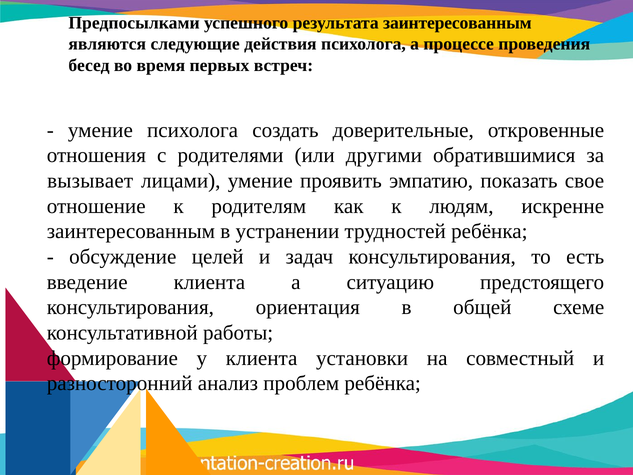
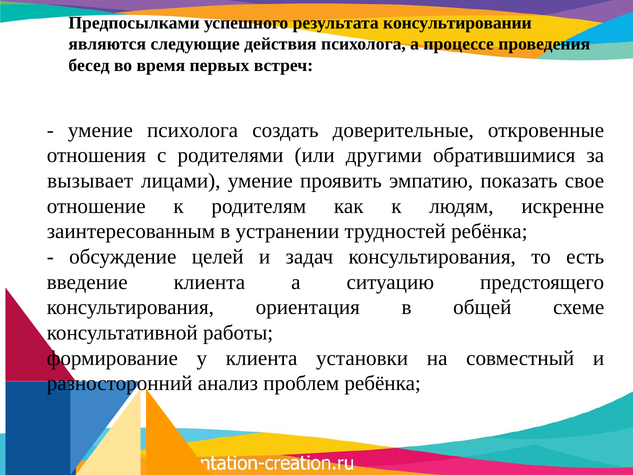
результата заинтересованным: заинтересованным -> консультировании
